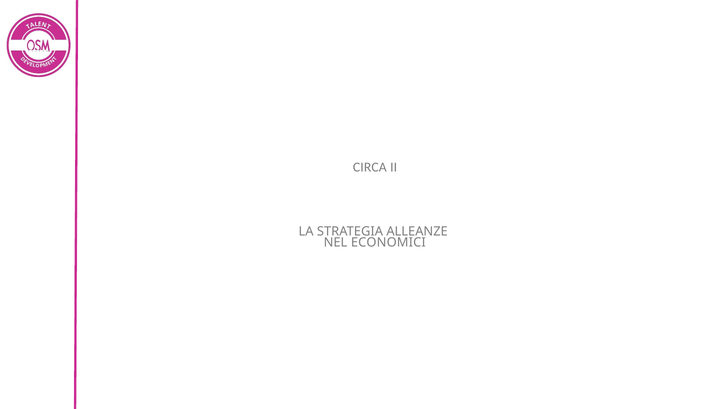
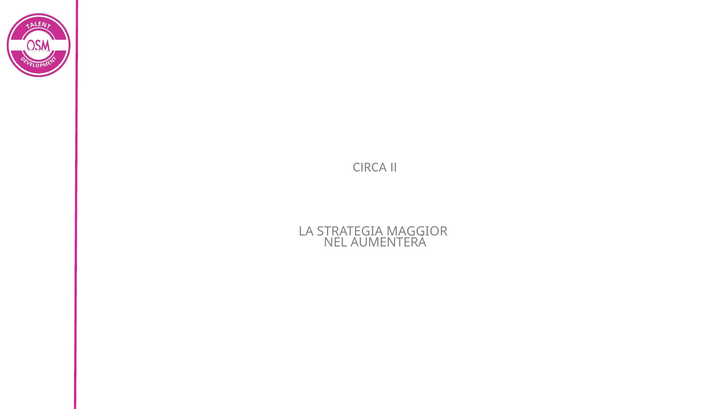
ALLEANZE: ALLEANZE -> MAGGIOR
ECONOMICI: ECONOMICI -> AUMENTERÀ
